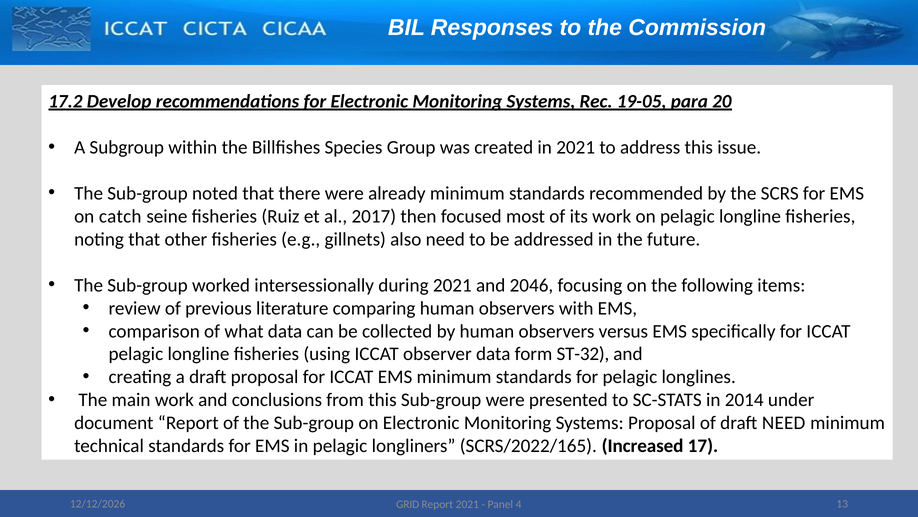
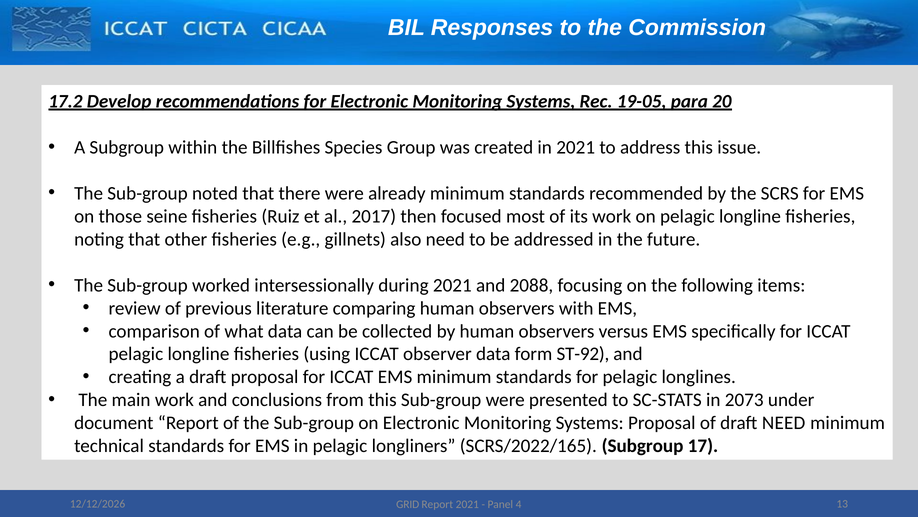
catch: catch -> those
2046: 2046 -> 2088
ST-32: ST-32 -> ST-92
2014: 2014 -> 2073
SCRS/2022/165 Increased: Increased -> Subgroup
